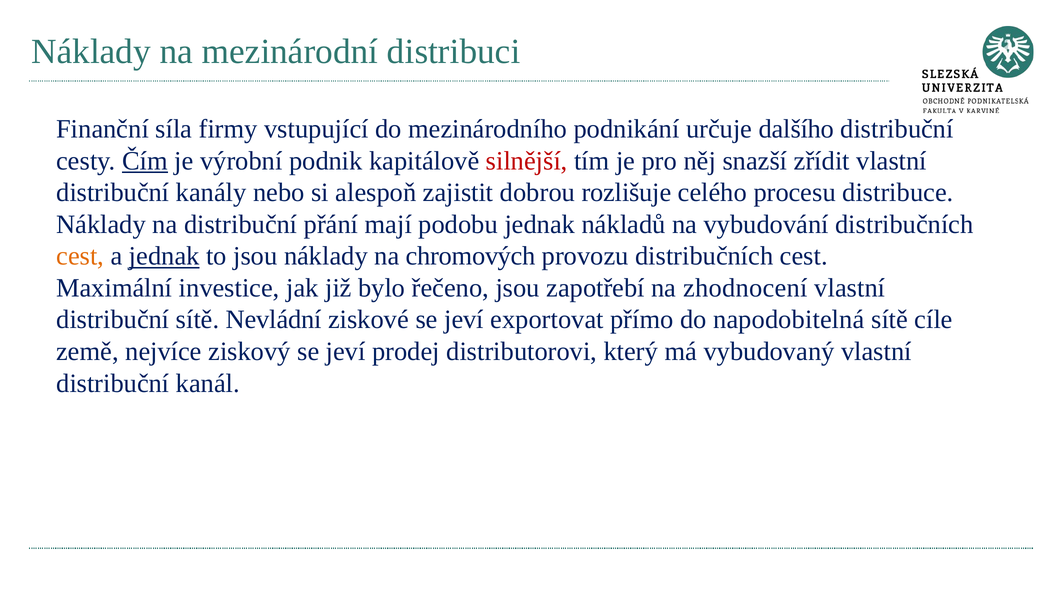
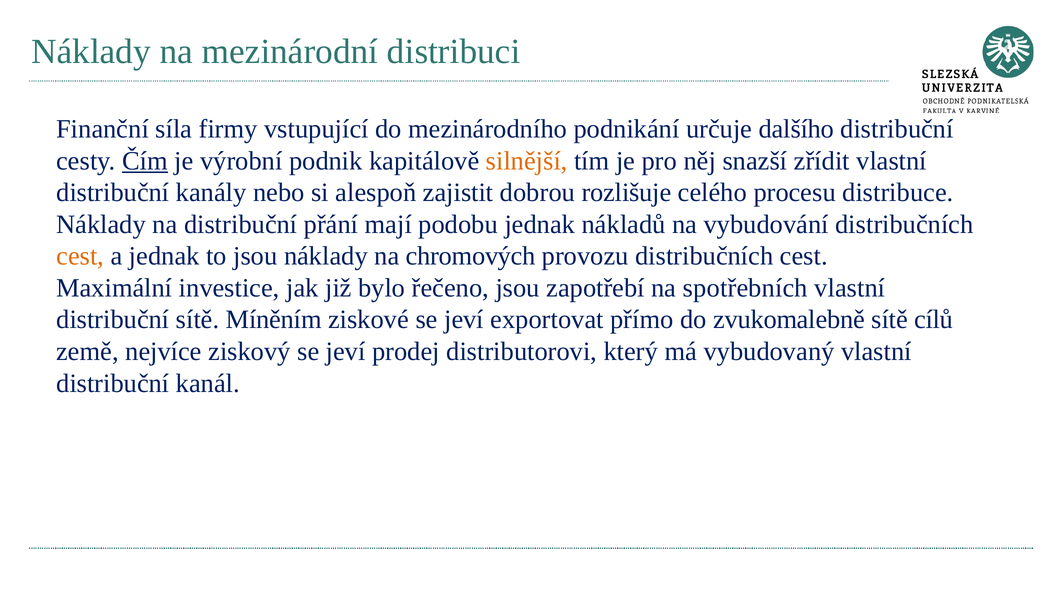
silnější colour: red -> orange
jednak at (164, 256) underline: present -> none
zhodnocení: zhodnocení -> spotřebních
Nevládní: Nevládní -> Míněním
napodobitelná: napodobitelná -> zvukomalebně
cíle: cíle -> cílů
